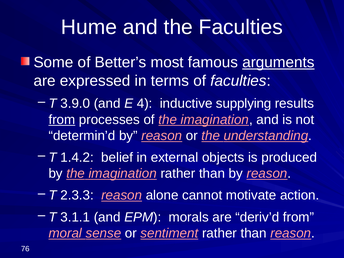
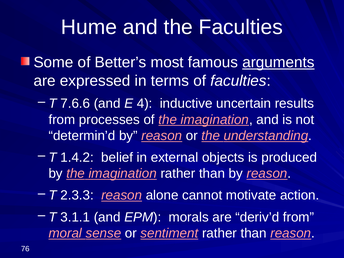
3.9.0: 3.9.0 -> 7.6.6
supplying: supplying -> uncertain
from at (62, 120) underline: present -> none
